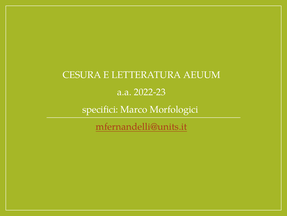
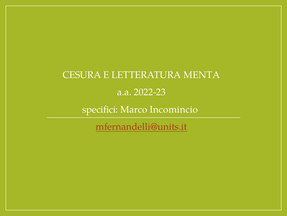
AEUUM: AEUUM -> MENTA
Morfologici: Morfologici -> Incomincio
